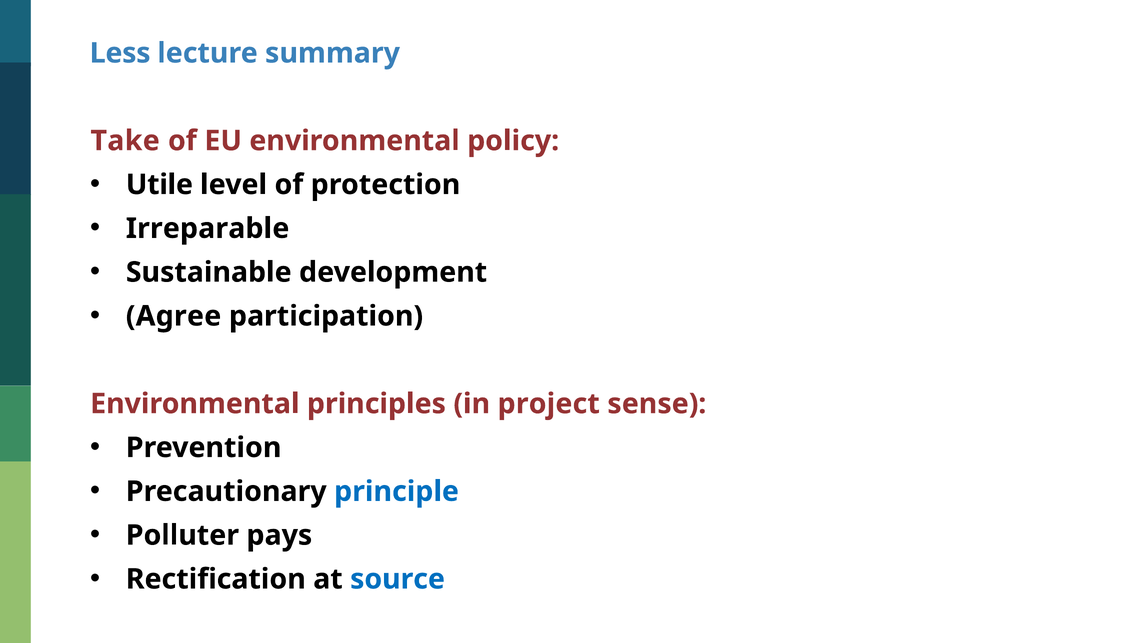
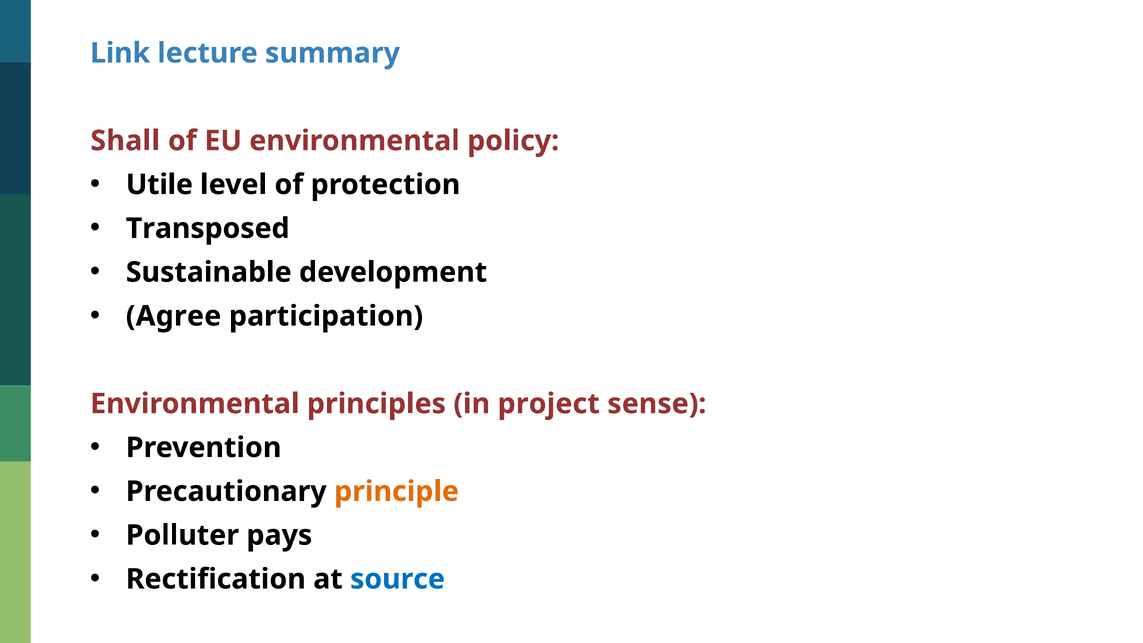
Less: Less -> Link
Take: Take -> Shall
Irreparable: Irreparable -> Transposed
principle colour: blue -> orange
